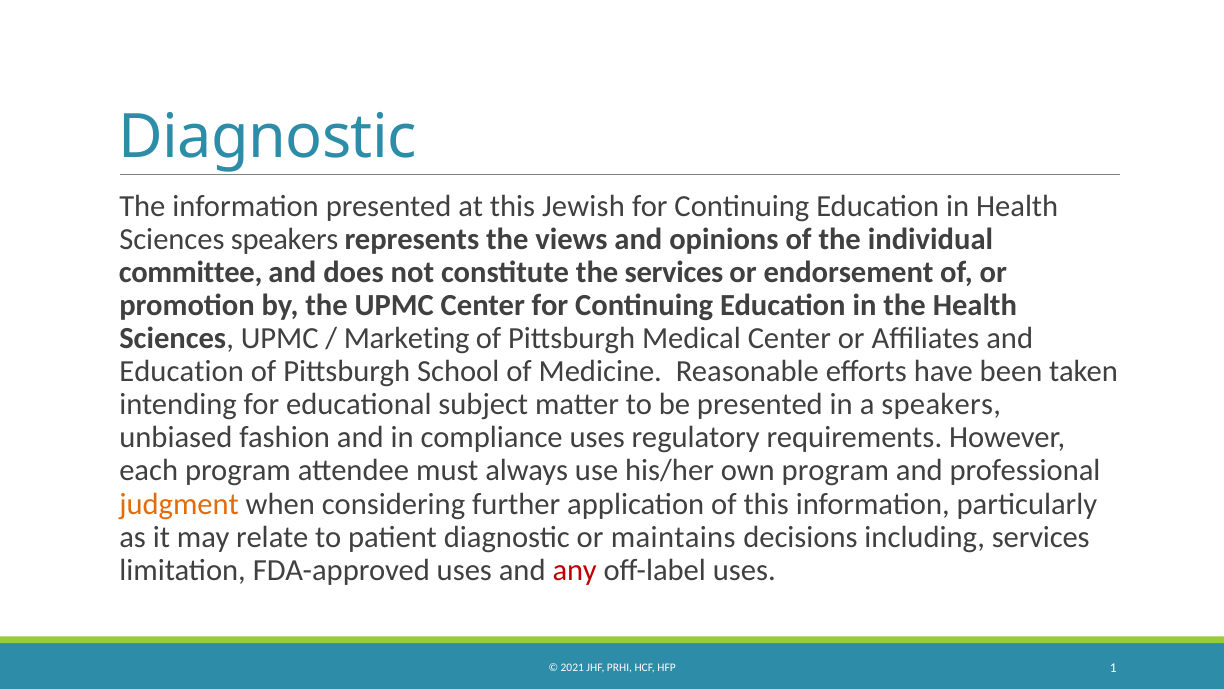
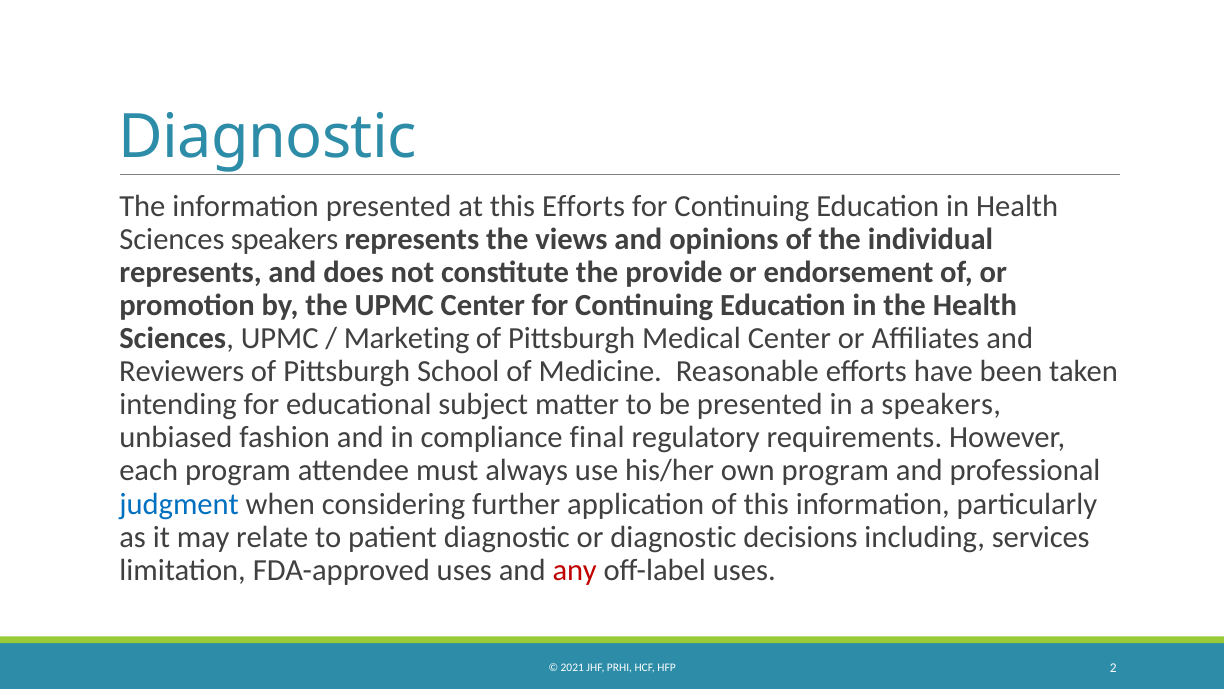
this Jewish: Jewish -> Efforts
committee at (191, 272): committee -> represents
the services: services -> provide
Education at (182, 371): Education -> Reviewers
compliance uses: uses -> final
judgment colour: orange -> blue
or maintains: maintains -> diagnostic
1: 1 -> 2
